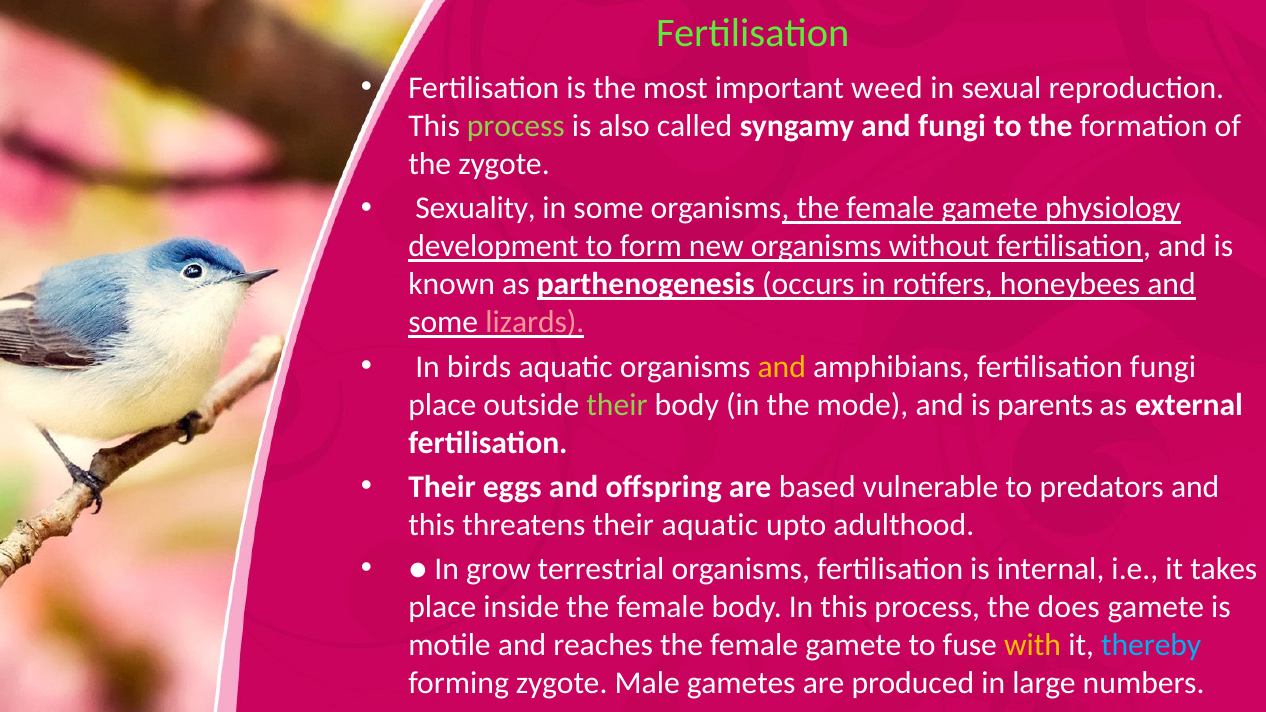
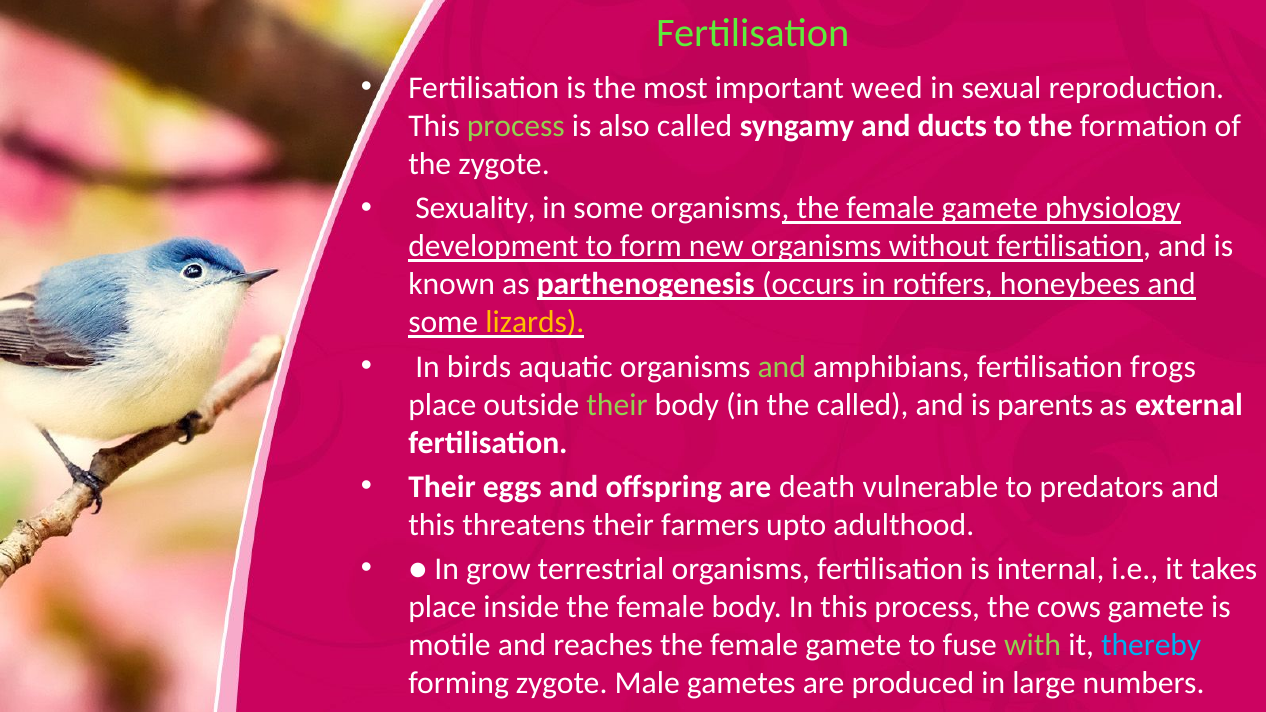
and fungi: fungi -> ducts
lizards colour: pink -> yellow
and at (782, 367) colour: yellow -> light green
fertilisation fungi: fungi -> frogs
the mode: mode -> called
based: based -> death
their aquatic: aquatic -> farmers
does: does -> cows
with colour: yellow -> light green
